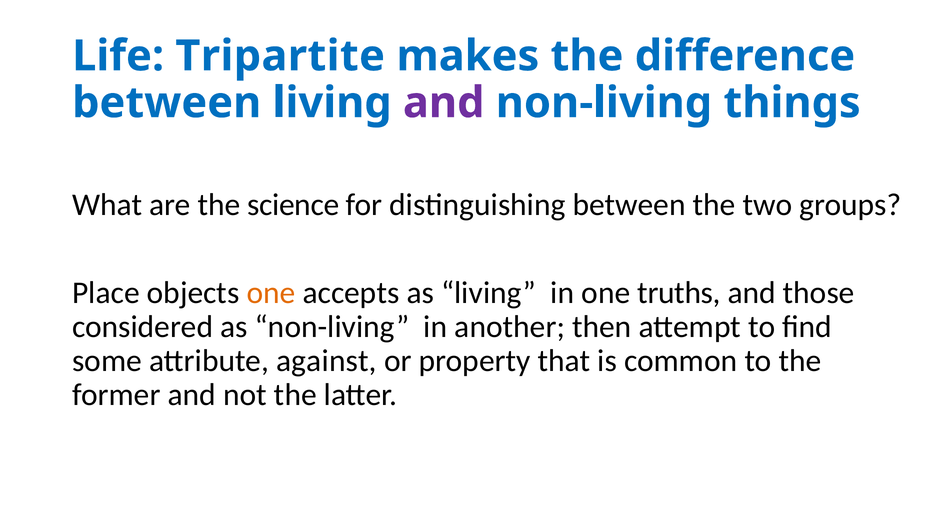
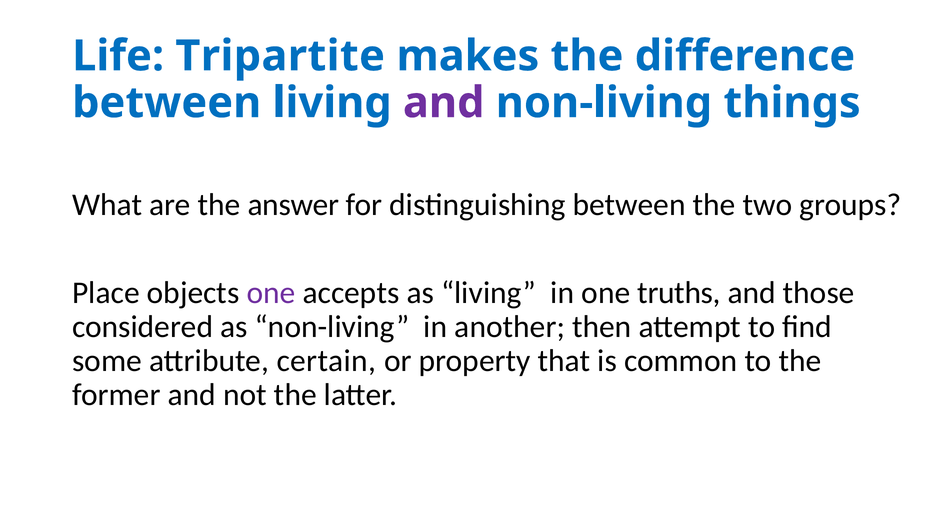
science: science -> answer
one at (271, 293) colour: orange -> purple
against: against -> certain
